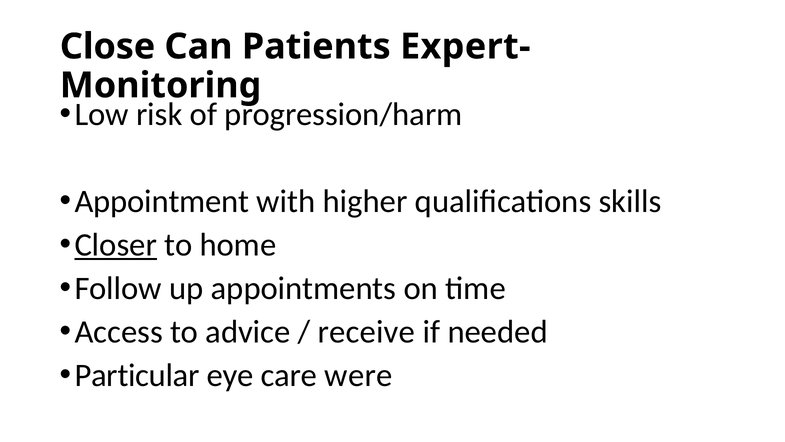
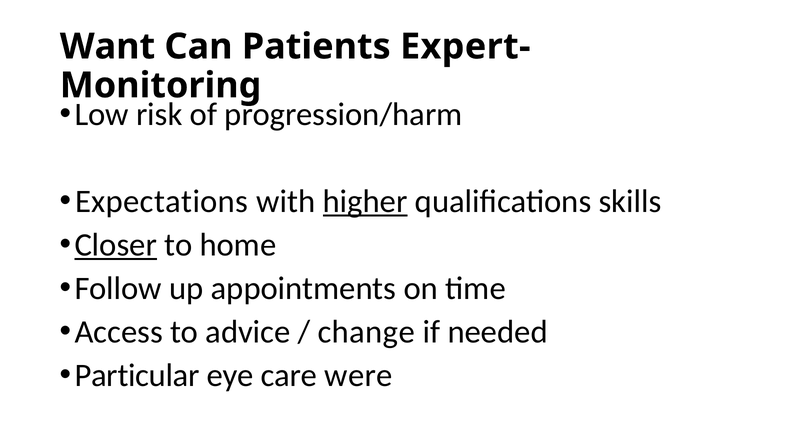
Close: Close -> Want
Appointment: Appointment -> Expectations
higher underline: none -> present
receive: receive -> change
